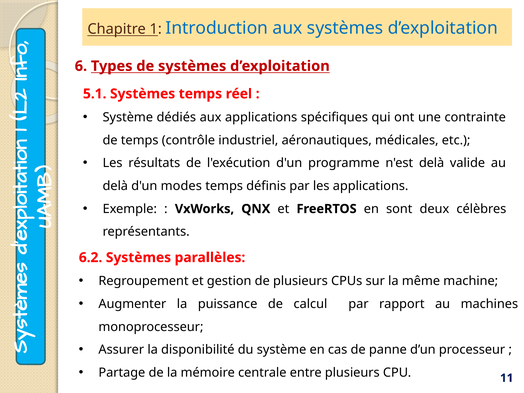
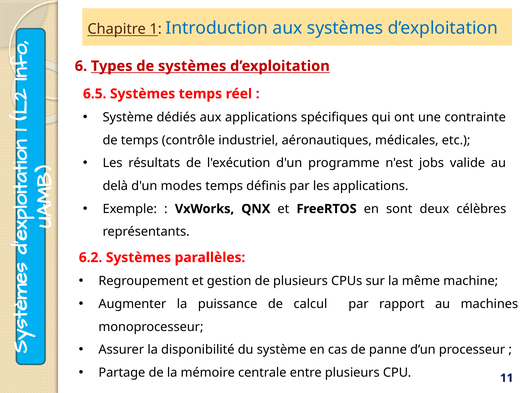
5.1: 5.1 -> 6.5
n'est delà: delà -> jobs
